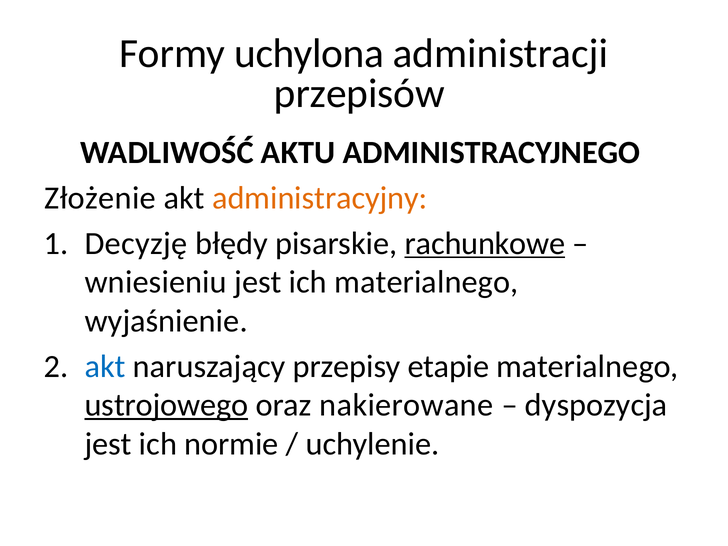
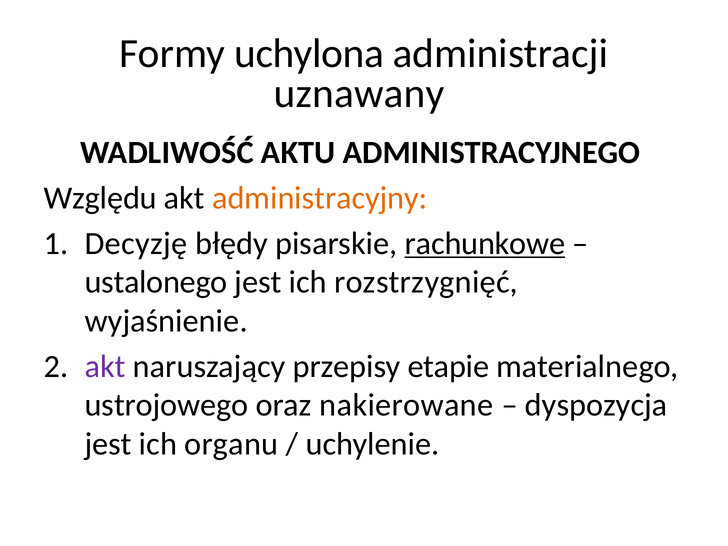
przepisów: przepisów -> uznawany
Złożenie: Złożenie -> Względu
wniesieniu: wniesieniu -> ustalonego
ich materialnego: materialnego -> rozstrzygnięć
akt at (105, 366) colour: blue -> purple
ustrojowego underline: present -> none
normie: normie -> organu
